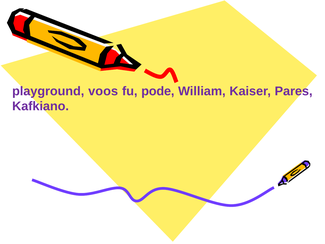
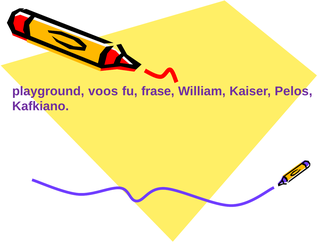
pode: pode -> frase
Pares: Pares -> Pelos
